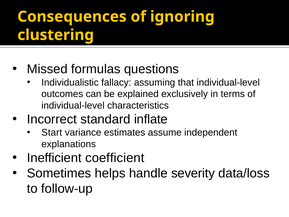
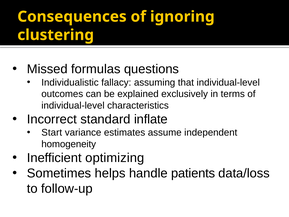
explanations: explanations -> homogeneity
coefficient: coefficient -> optimizing
severity: severity -> patients
